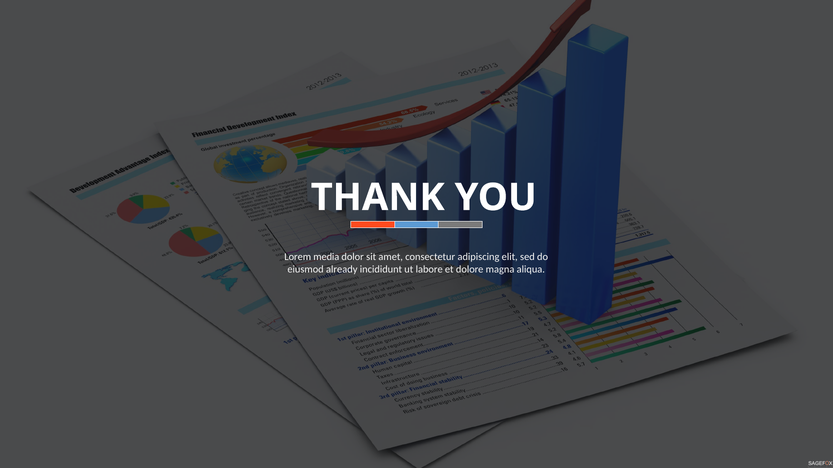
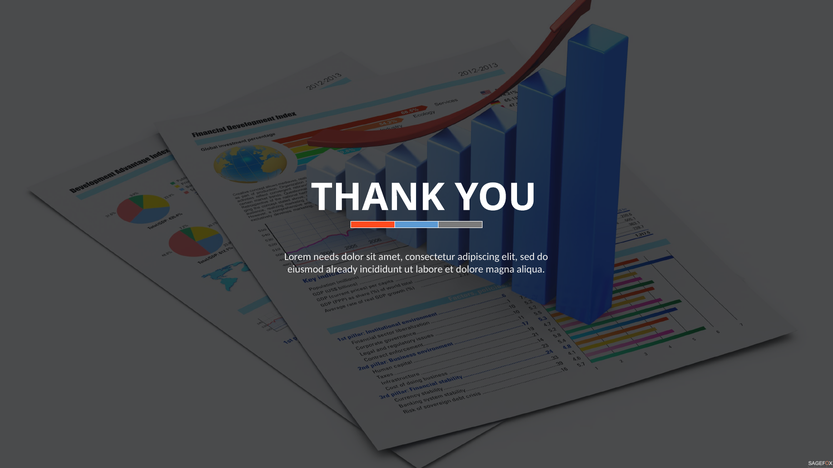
media: media -> needs
